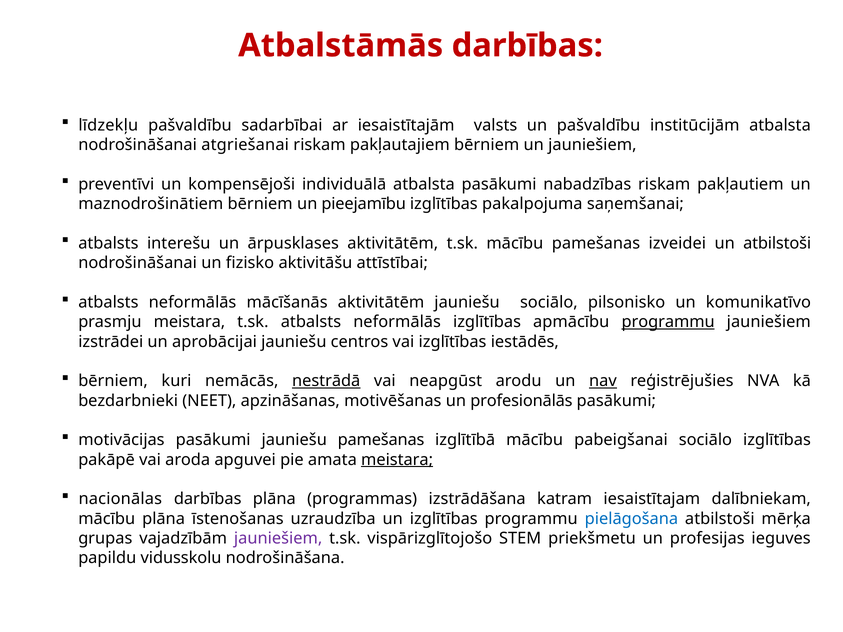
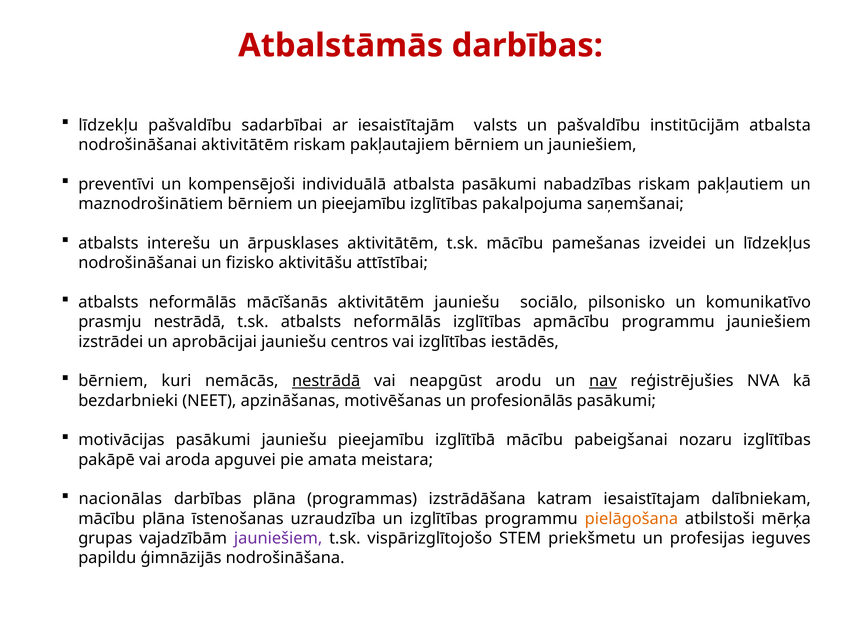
nodrošināšanai atgriešanai: atgriešanai -> aktivitātēm
un atbilstoši: atbilstoši -> līdzekļus
prasmju meistara: meistara -> nestrādā
programmu at (668, 322) underline: present -> none
jauniešu pamešanas: pamešanas -> pieejamību
pabeigšanai sociālo: sociālo -> nozaru
meistara at (397, 460) underline: present -> none
pielāgošana colour: blue -> orange
vidusskolu: vidusskolu -> ģimnāzijās
